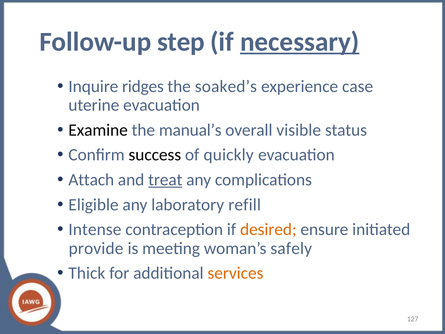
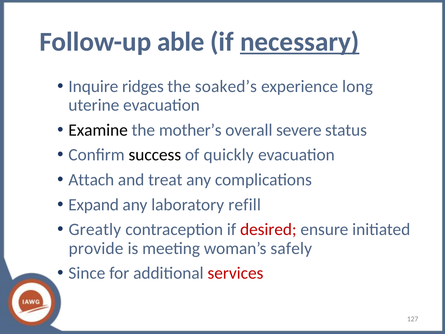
step: step -> able
case: case -> long
manual’s: manual’s -> mother’s
visible: visible -> severe
treat underline: present -> none
Eligible: Eligible -> Expand
Intense: Intense -> Greatly
desired colour: orange -> red
Thick: Thick -> Since
services colour: orange -> red
